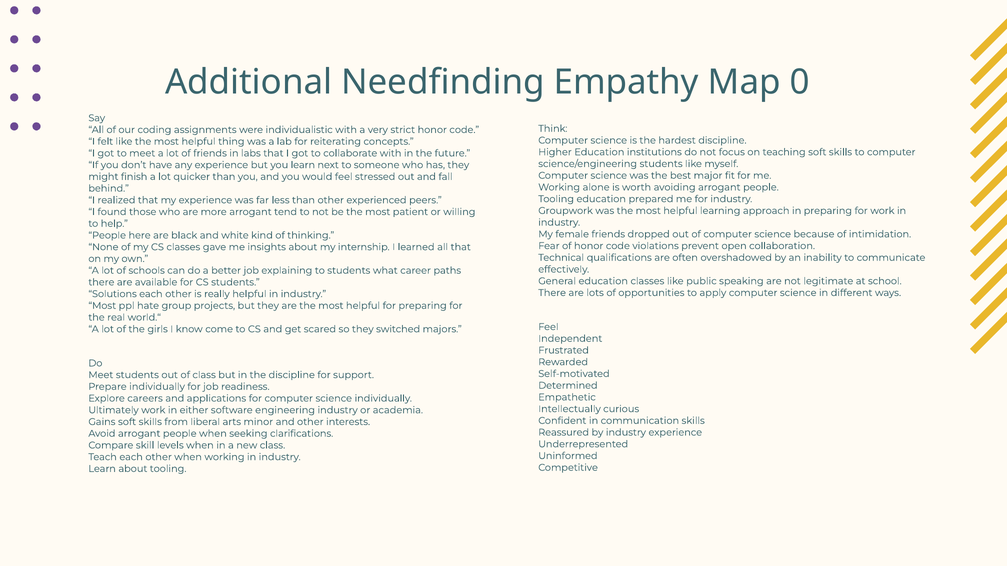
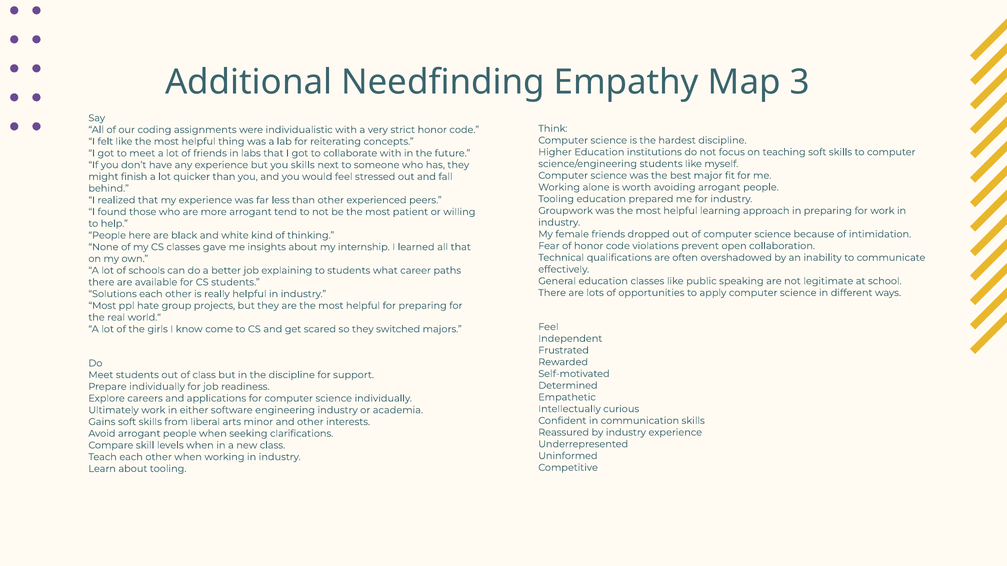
0: 0 -> 3
you learn: learn -> skills
